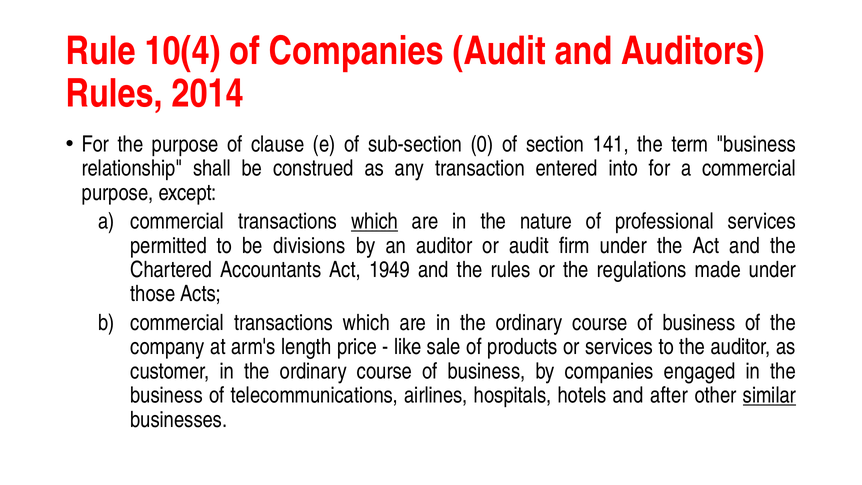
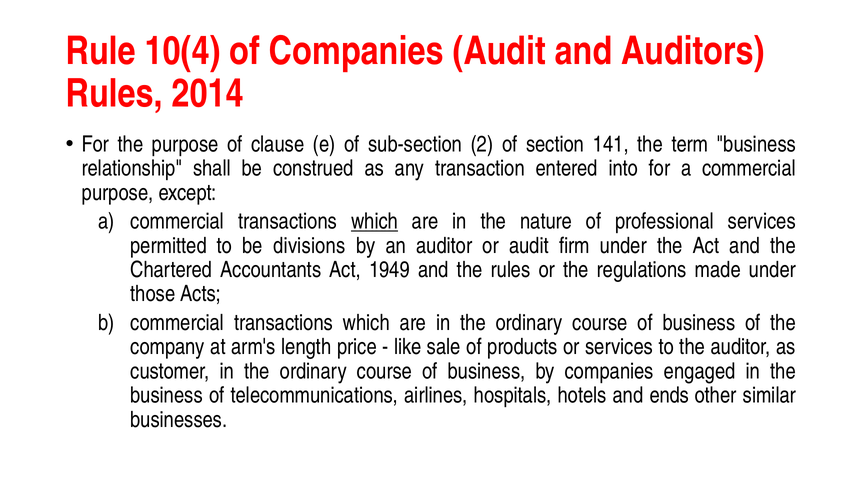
0: 0 -> 2
after: after -> ends
similar underline: present -> none
